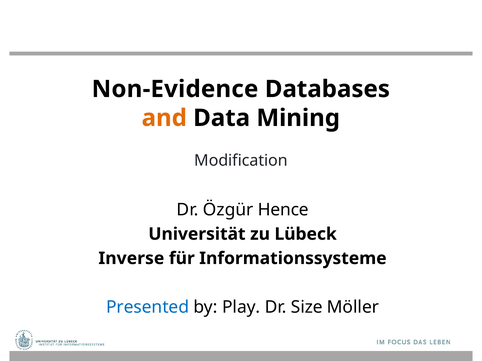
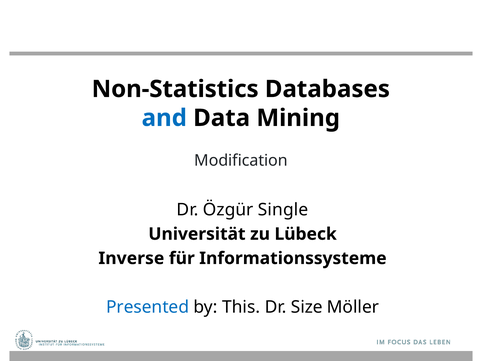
Non-Evidence: Non-Evidence -> Non-Statistics
and colour: orange -> blue
Hence: Hence -> Single
Play: Play -> This
